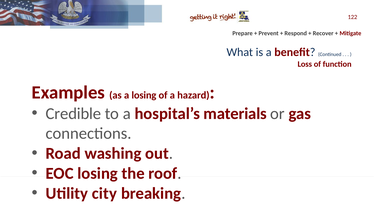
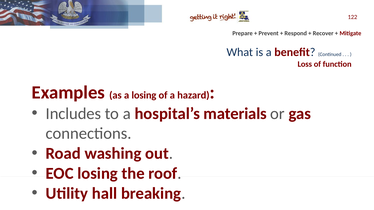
Credible: Credible -> Includes
city: city -> hall
